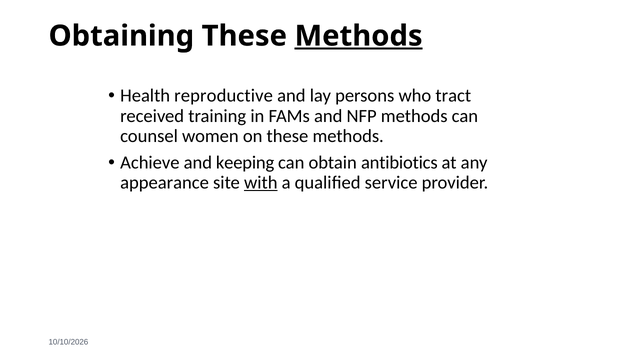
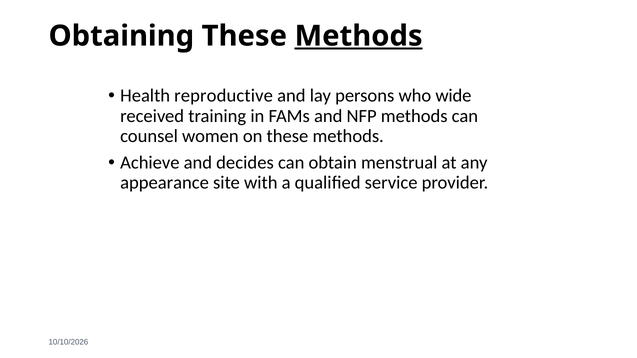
tract: tract -> wide
keeping: keeping -> decides
antibiotics: antibiotics -> menstrual
with underline: present -> none
